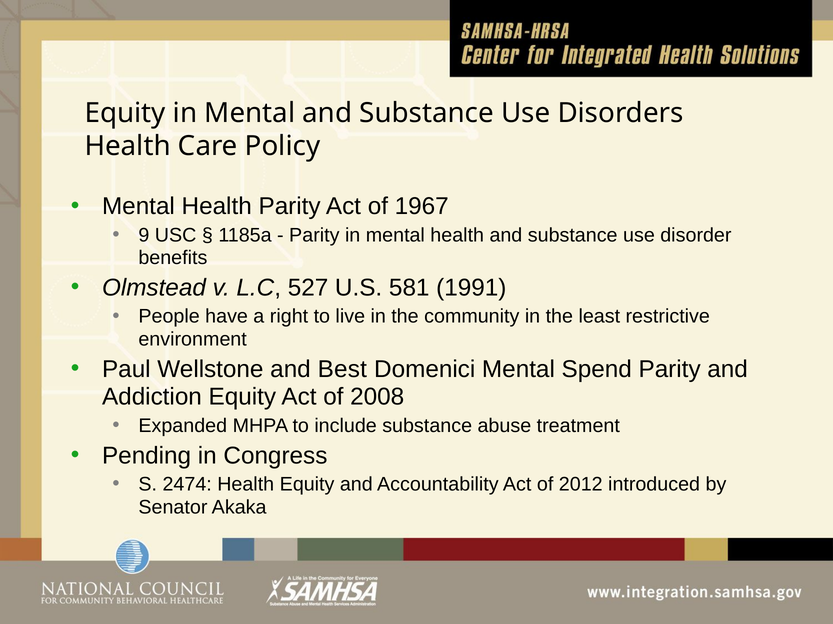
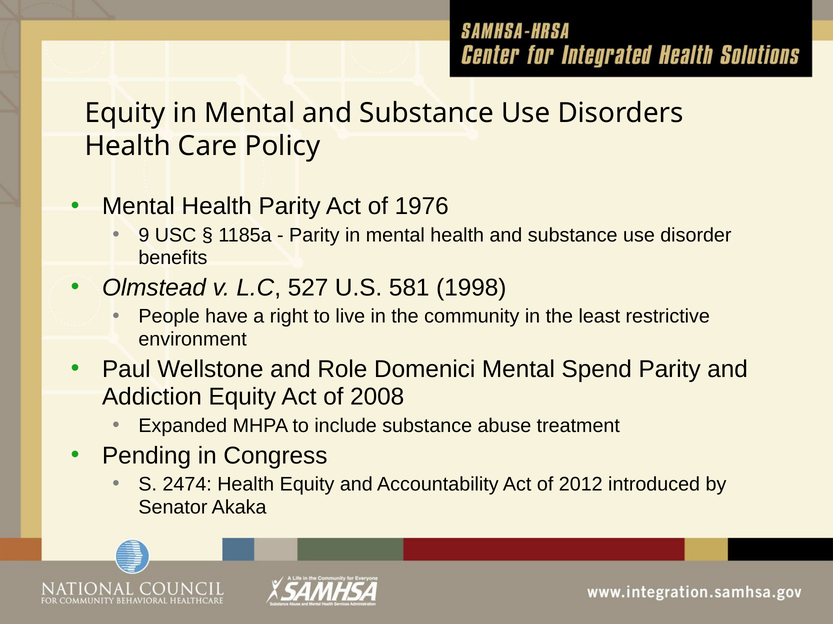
1967: 1967 -> 1976
1991: 1991 -> 1998
Best: Best -> Role
